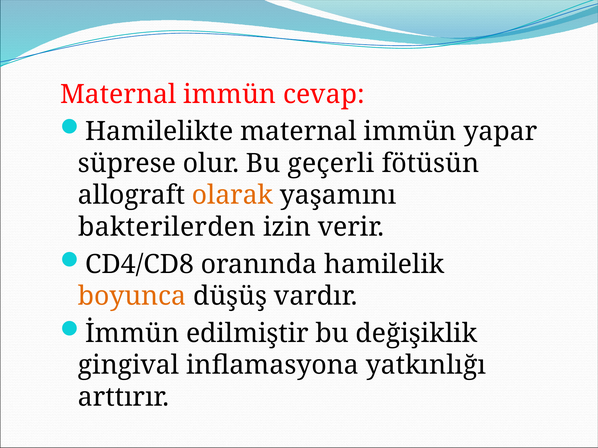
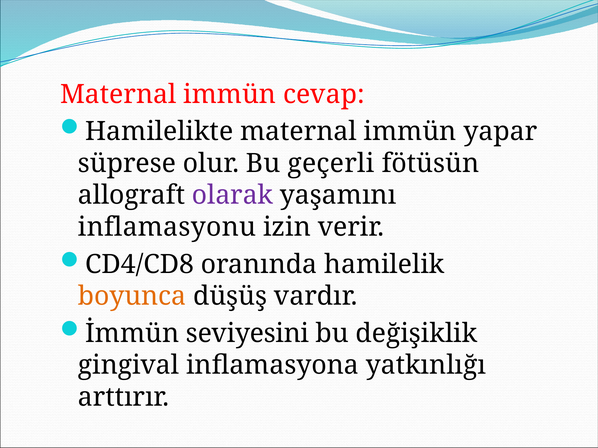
olarak colour: orange -> purple
bakterilerden: bakterilerden -> inflamasyonu
edilmiştir: edilmiştir -> seviyesini
